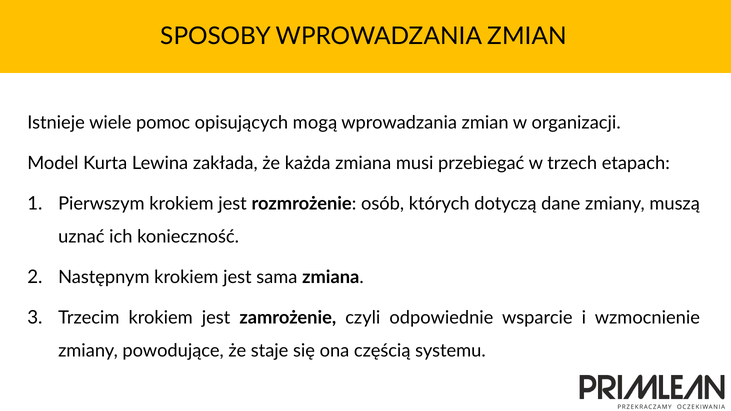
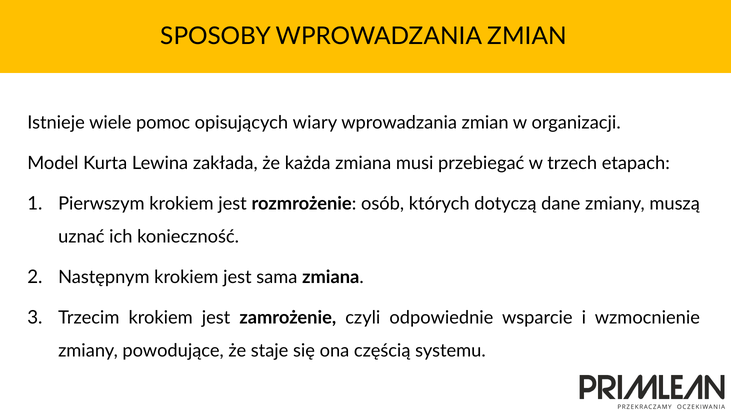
mogą: mogą -> wiary
